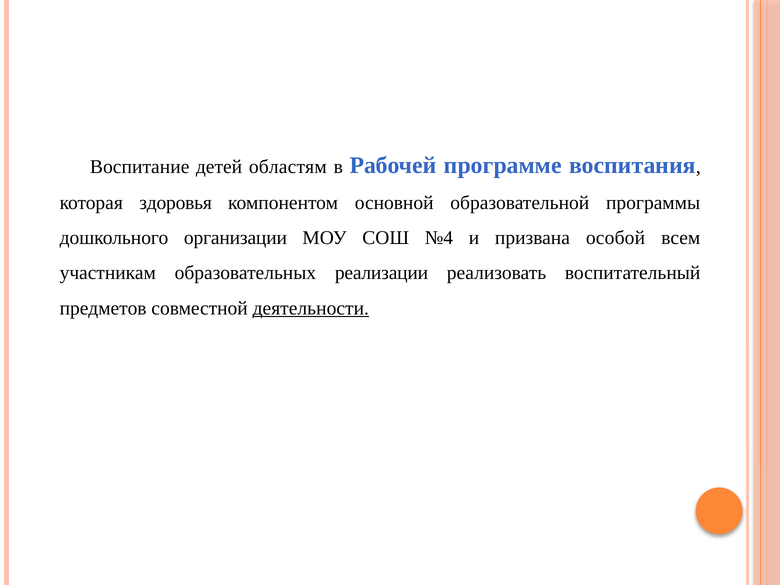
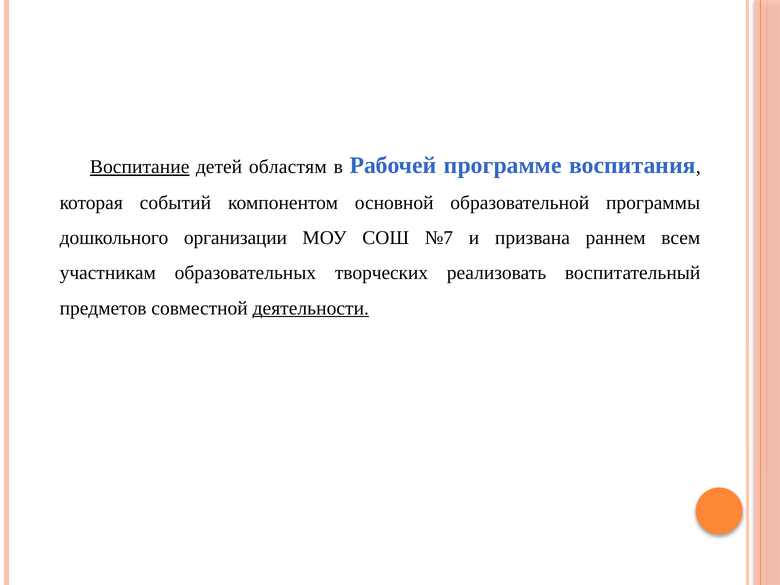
Воспитание underline: none -> present
здоровья: здоровья -> событий
№4: №4 -> №7
особой: особой -> раннем
реализации: реализации -> творческих
